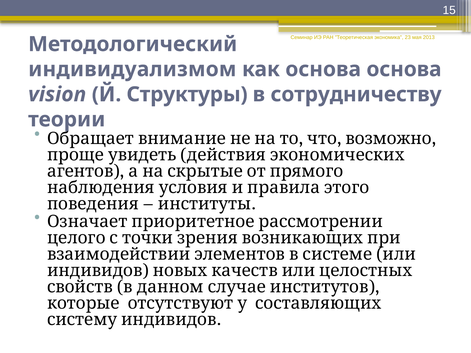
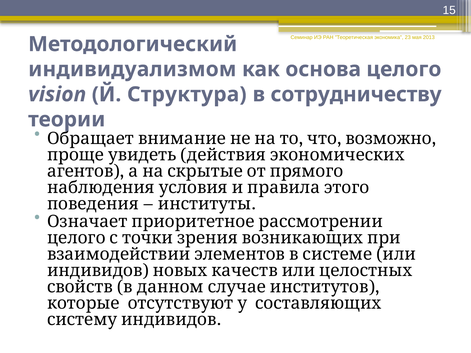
основа основа: основа -> целого
Структуры: Структуры -> Структура
